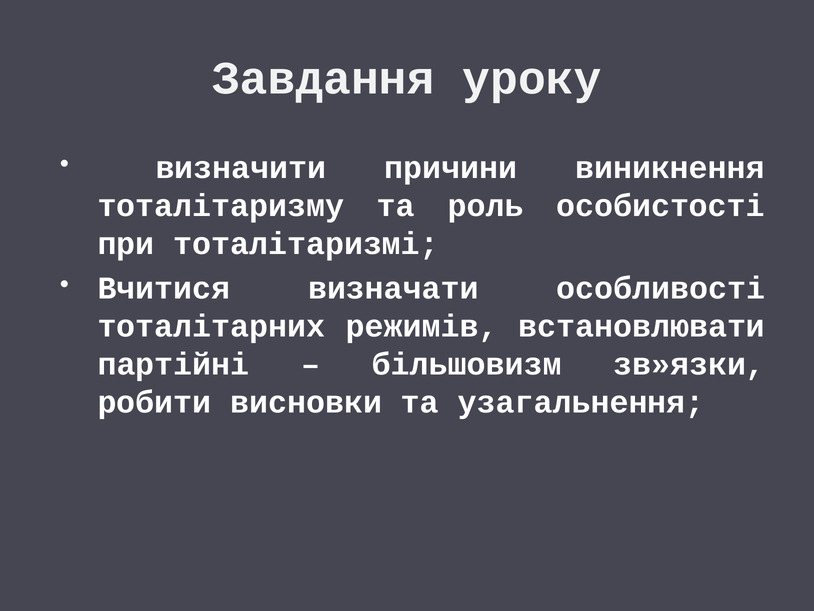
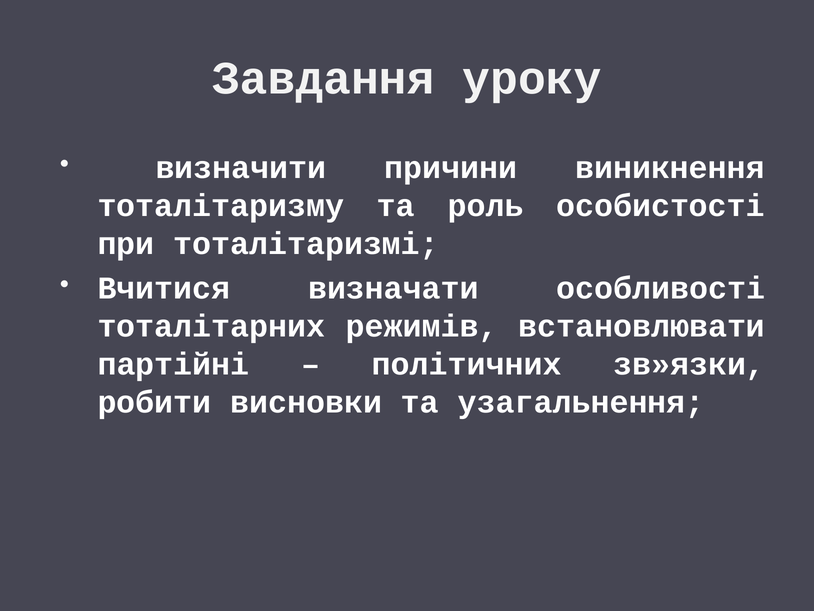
більшовизм: більшовизм -> політичних
